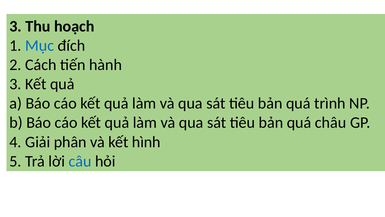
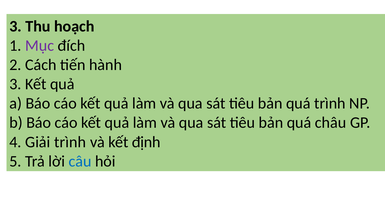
Mục colour: blue -> purple
Giải phân: phân -> trình
hình: hình -> định
